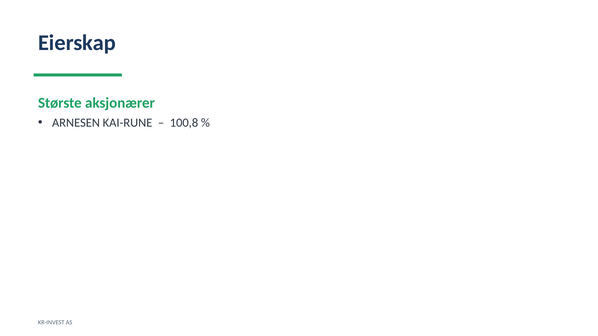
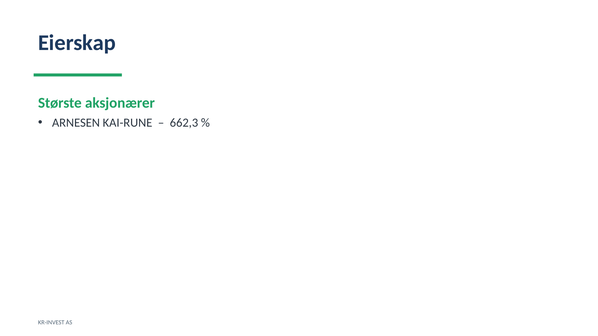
100,8: 100,8 -> 662,3
